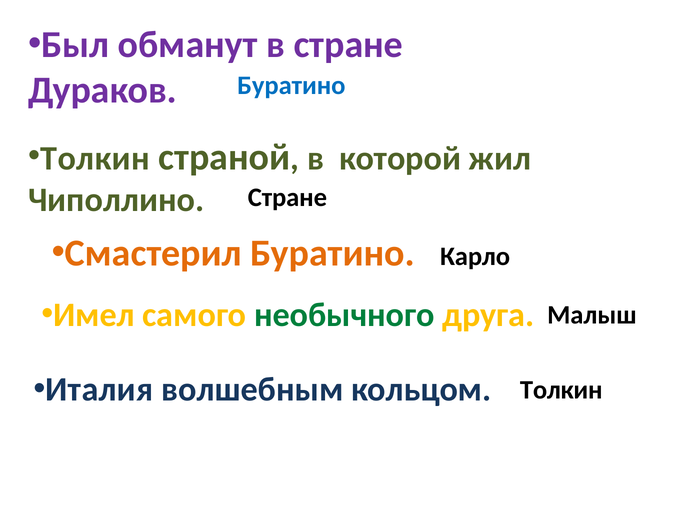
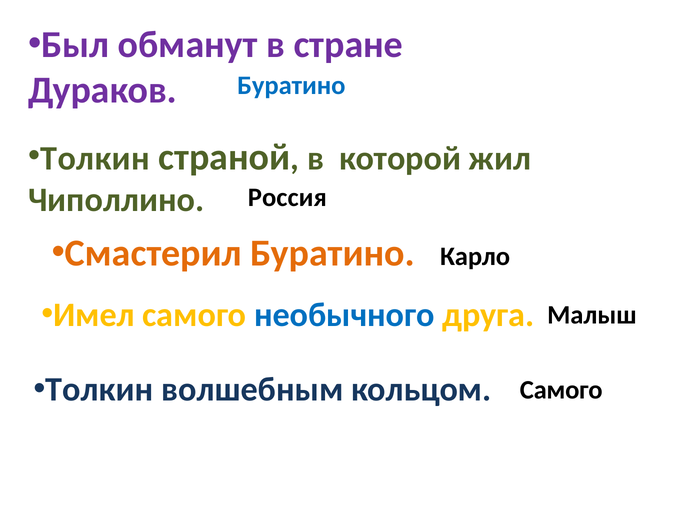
Чиполлино Стране: Стране -> Россия
необычного colour: green -> blue
Италия at (99, 390): Италия -> Толкин
кольцом Толкин: Толкин -> Самого
